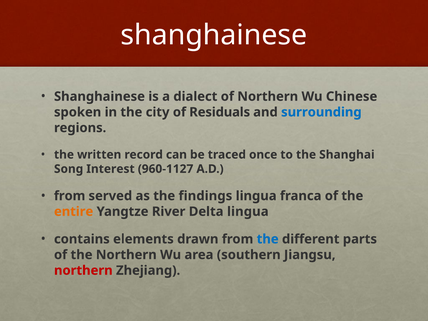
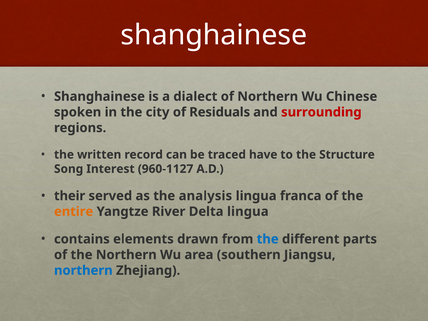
surrounding colour: blue -> red
once: once -> have
Shanghai: Shanghai -> Structure
from at (70, 196): from -> their
findings: findings -> analysis
northern at (83, 270) colour: red -> blue
